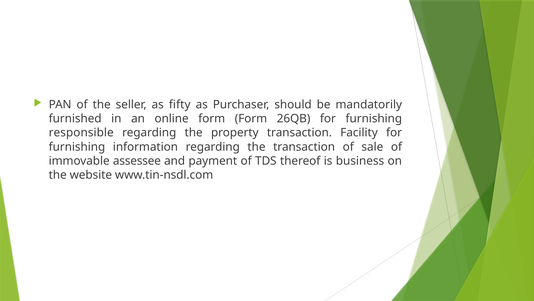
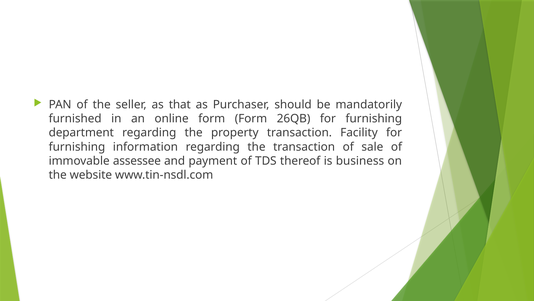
fifty: fifty -> that
responsible: responsible -> department
